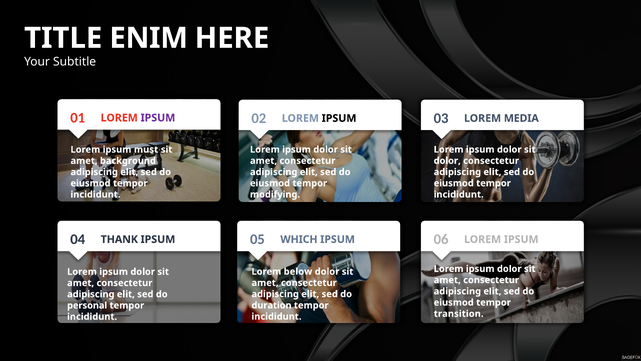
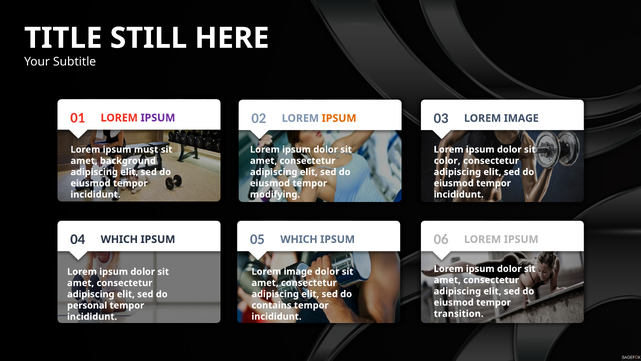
ENIM: ENIM -> STILL
IPSUM at (339, 118) colour: black -> orange
03 LOREM MEDIA: MEDIA -> IMAGE
dolor at (447, 161): dolor -> color
04 THANK: THANK -> WHICH
below at (298, 271): below -> image
duration: duration -> contains
